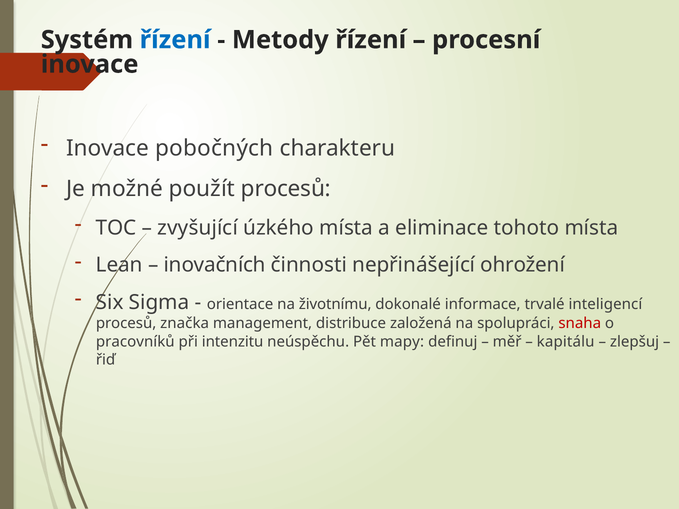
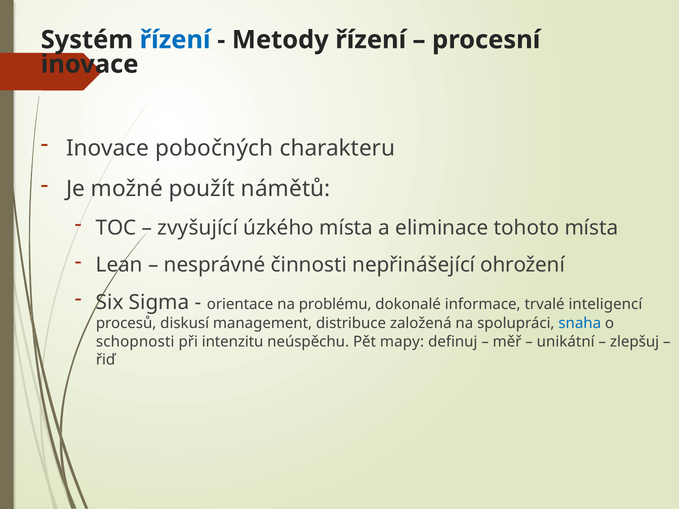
použít procesů: procesů -> námětů
inovačních: inovačních -> nesprávné
životnímu: životnímu -> problému
značka: značka -> diskusí
snaha colour: red -> blue
pracovníků: pracovníků -> schopnosti
kapitálu: kapitálu -> unikátní
